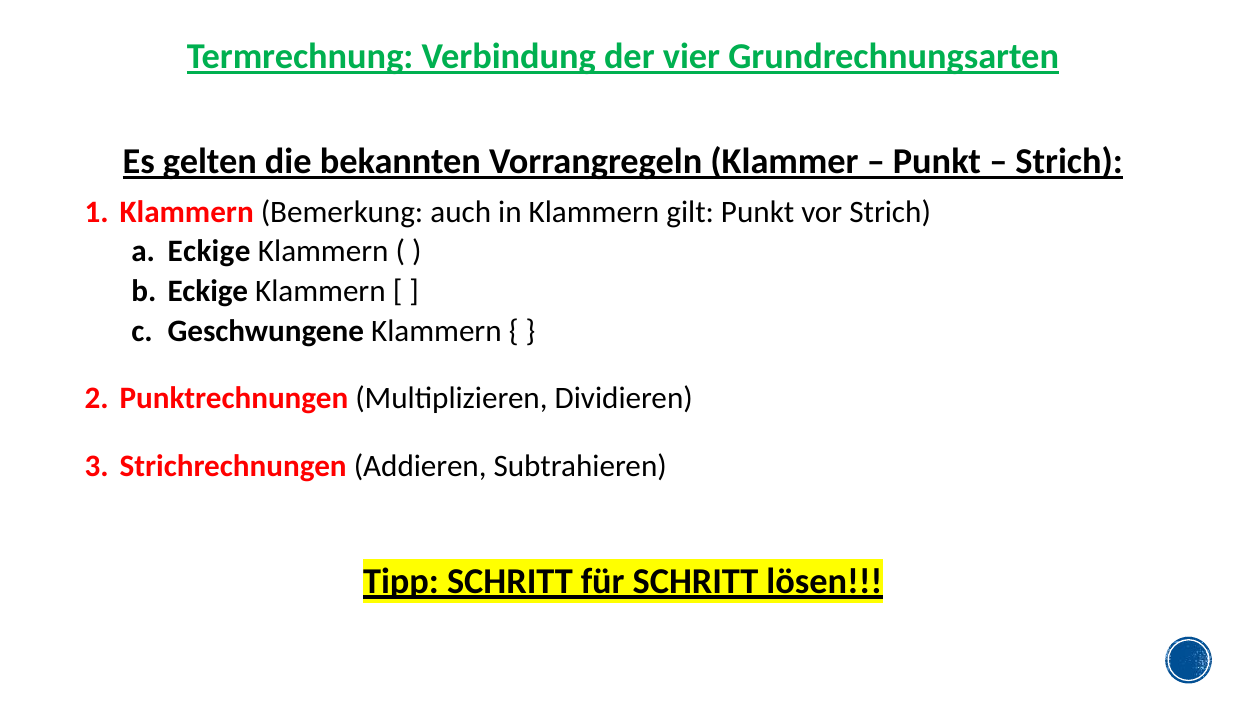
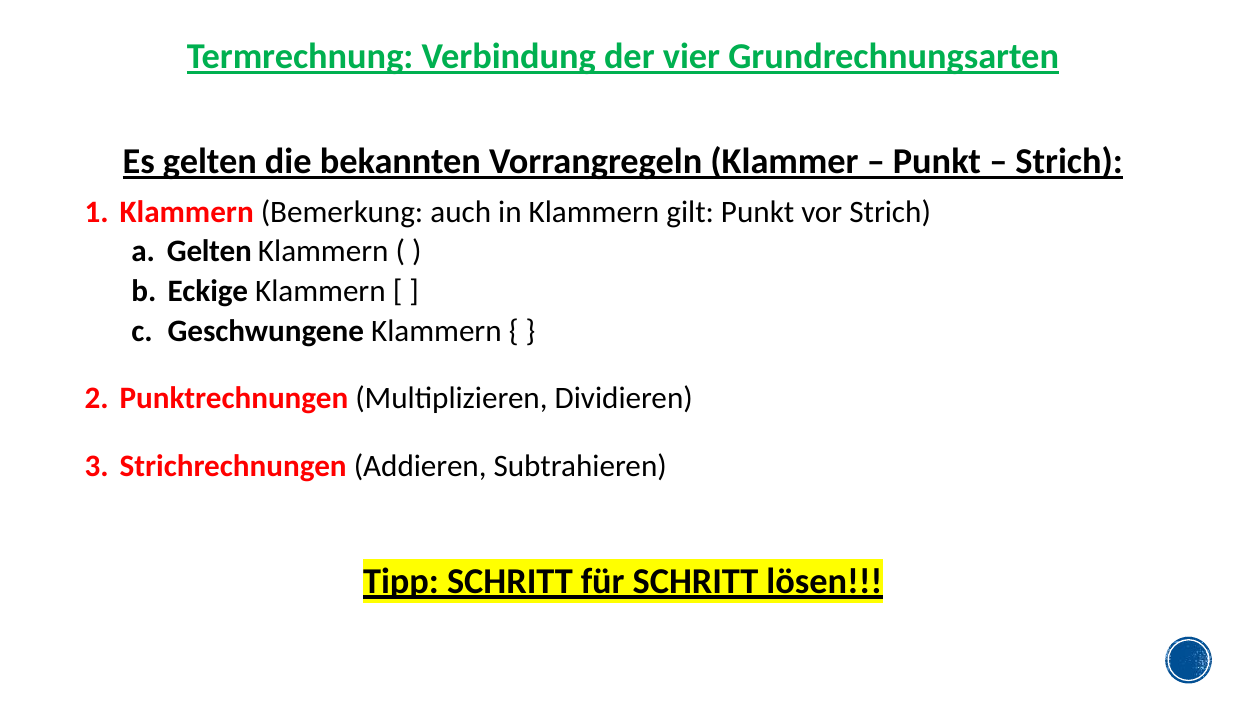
Eckige at (209, 252): Eckige -> Gelten
